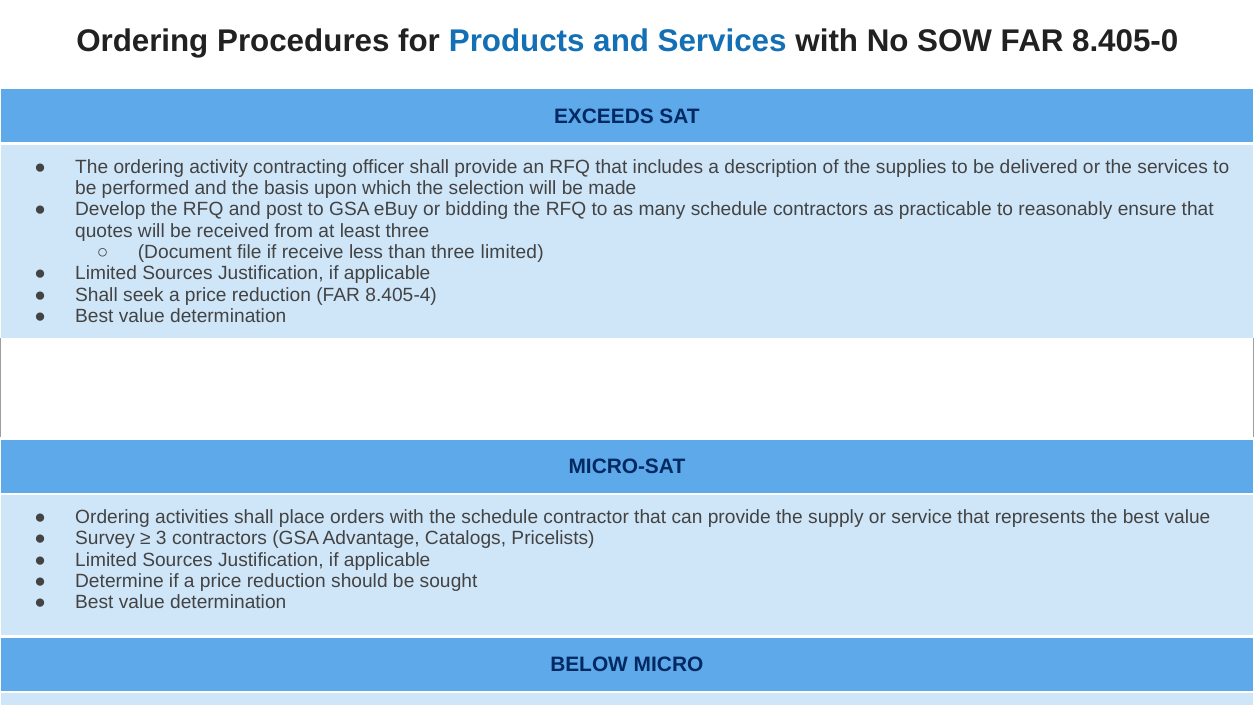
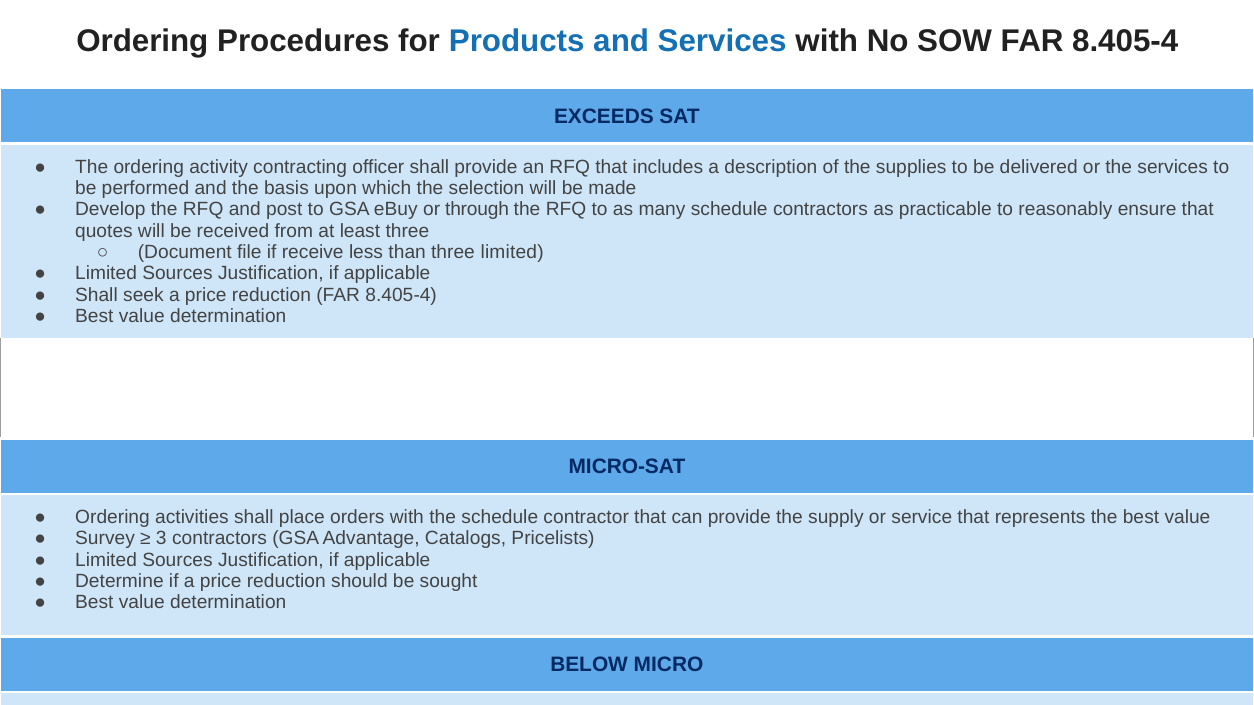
SOW FAR 8.405-0: 8.405-0 -> 8.405-4
bidding: bidding -> through
